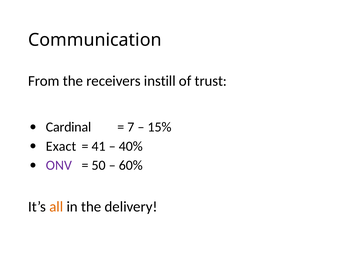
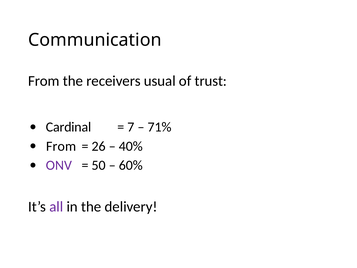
instill: instill -> usual
15%: 15% -> 71%
Exact at (61, 146): Exact -> From
41: 41 -> 26
all colour: orange -> purple
